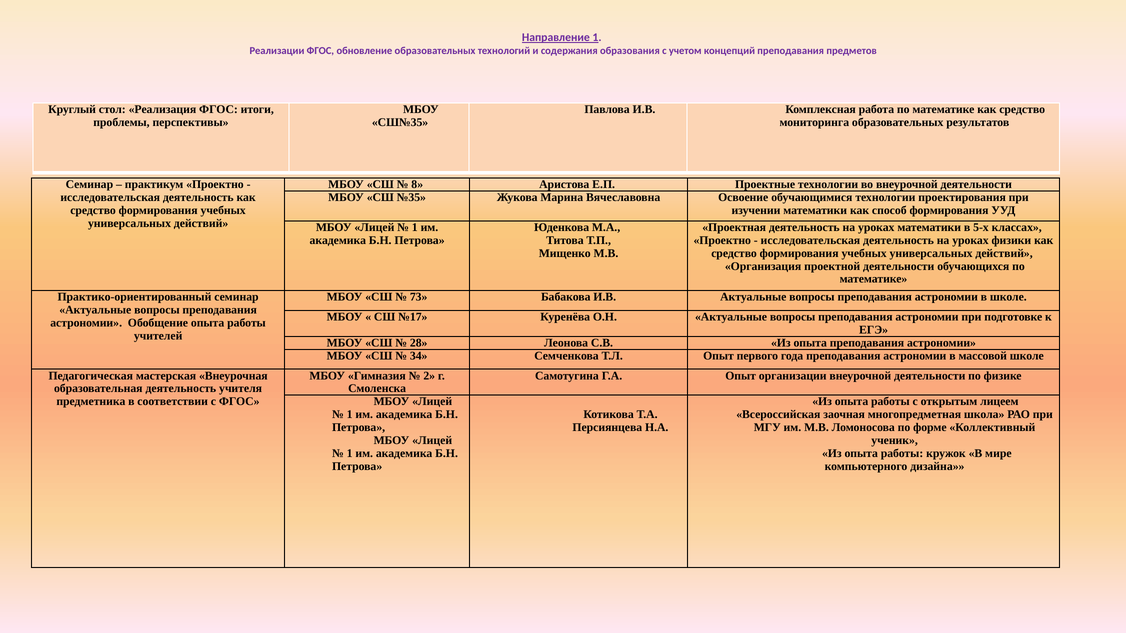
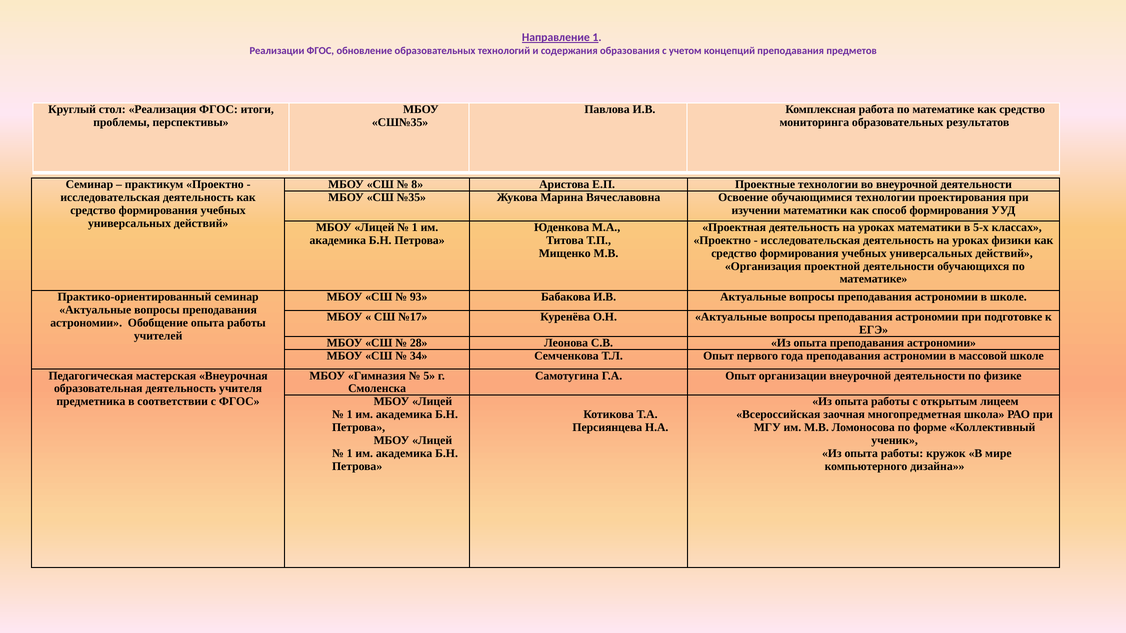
73: 73 -> 93
2: 2 -> 5
